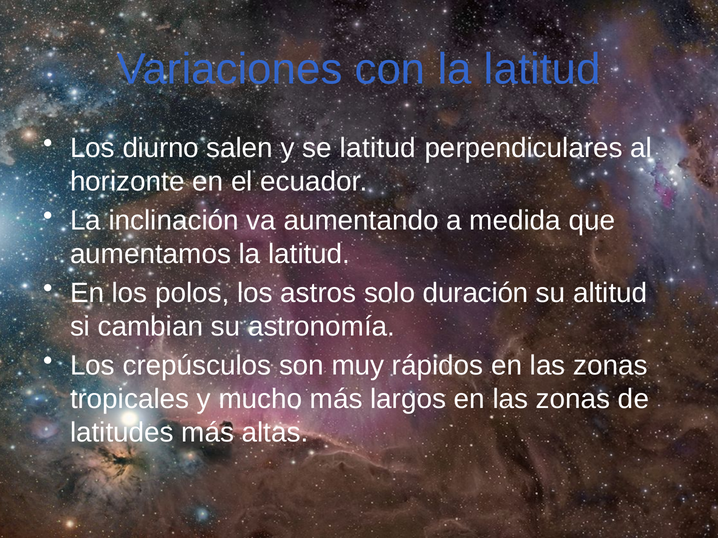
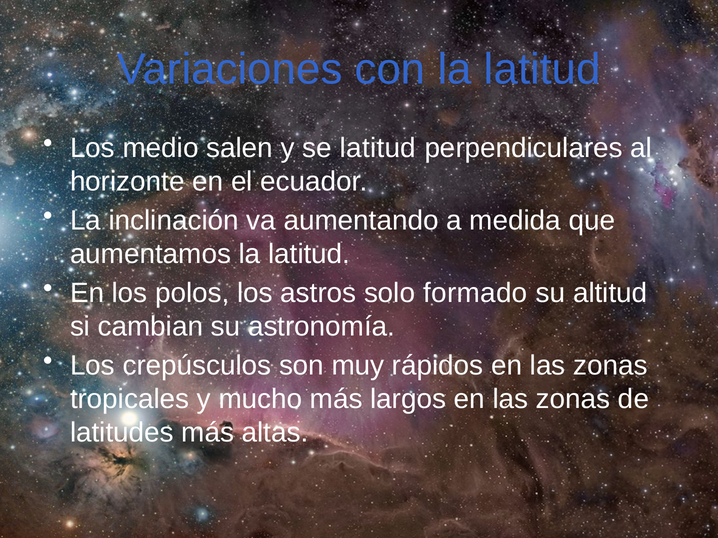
diurno: diurno -> medio
duración: duración -> formado
